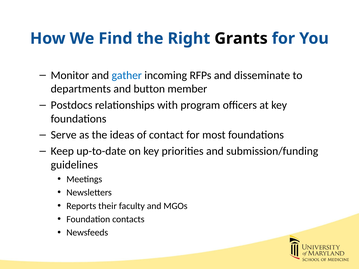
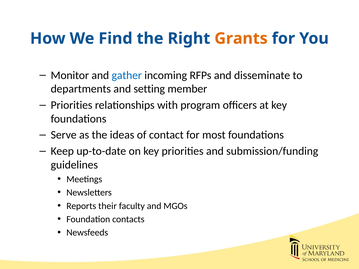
Grants colour: black -> orange
button: button -> setting
Postdocs at (72, 105): Postdocs -> Priorities
